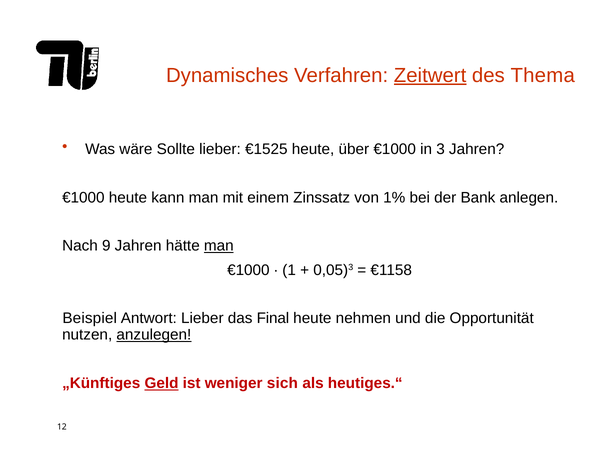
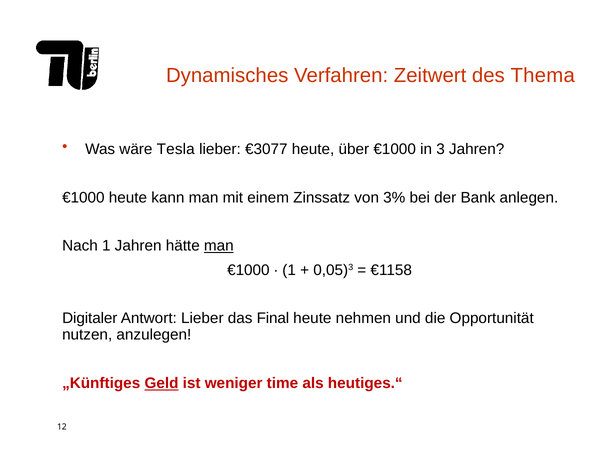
Zeitwert underline: present -> none
Sollte: Sollte -> Tesla
€1525: €1525 -> €3077
1%: 1% -> 3%
Nach 9: 9 -> 1
Beispiel: Beispiel -> Digitaler
anzulegen underline: present -> none
sich: sich -> time
